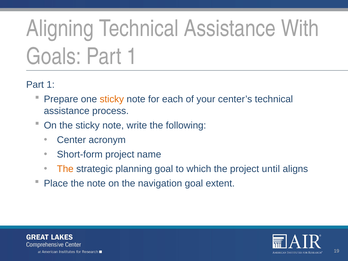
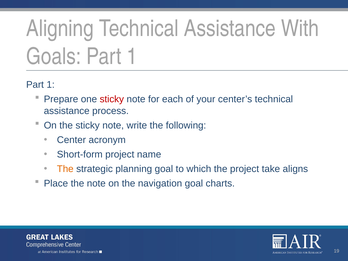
sticky at (112, 99) colour: orange -> red
until: until -> take
extent: extent -> charts
